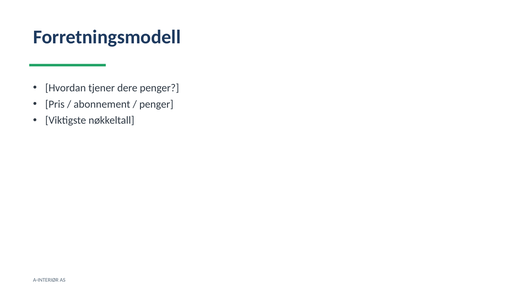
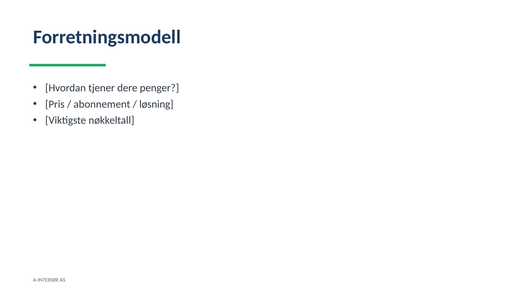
penger at (156, 104): penger -> løsning
